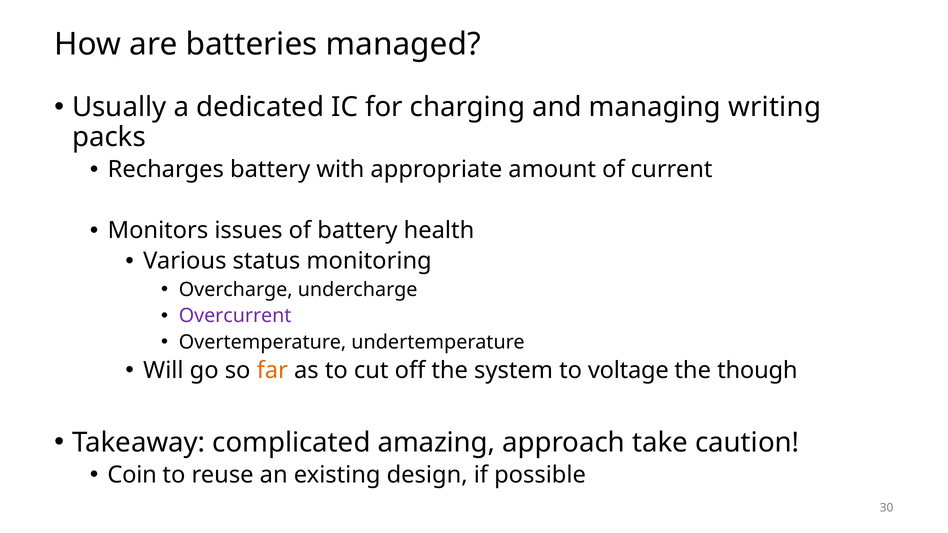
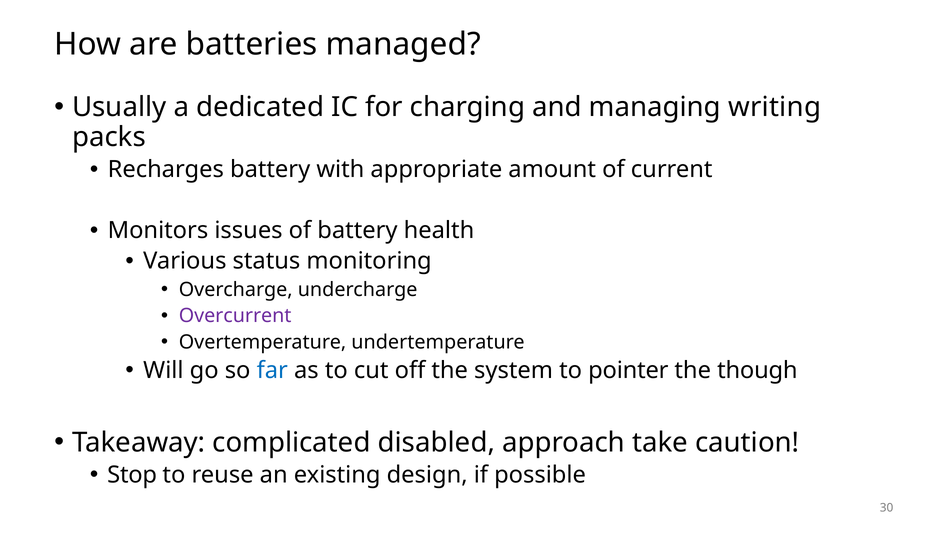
far colour: orange -> blue
voltage: voltage -> pointer
amazing: amazing -> disabled
Coin: Coin -> Stop
